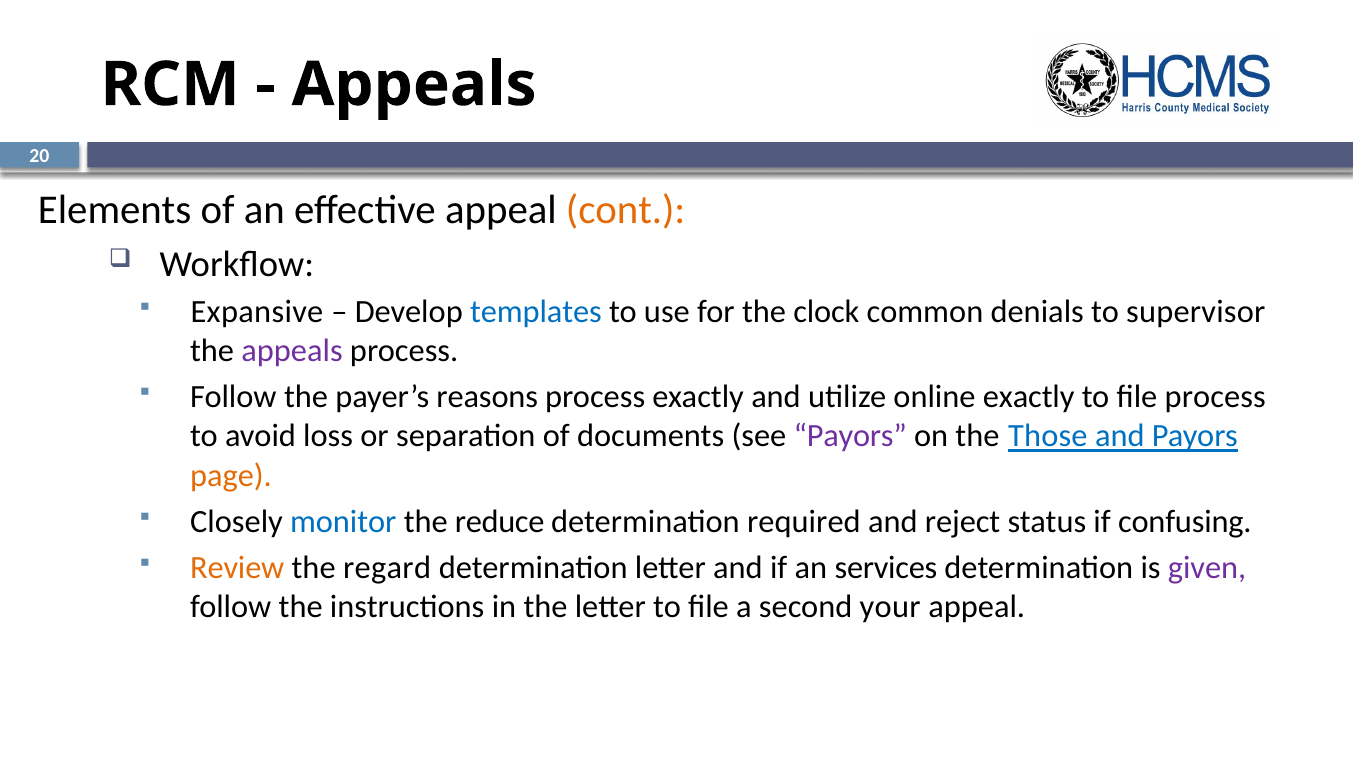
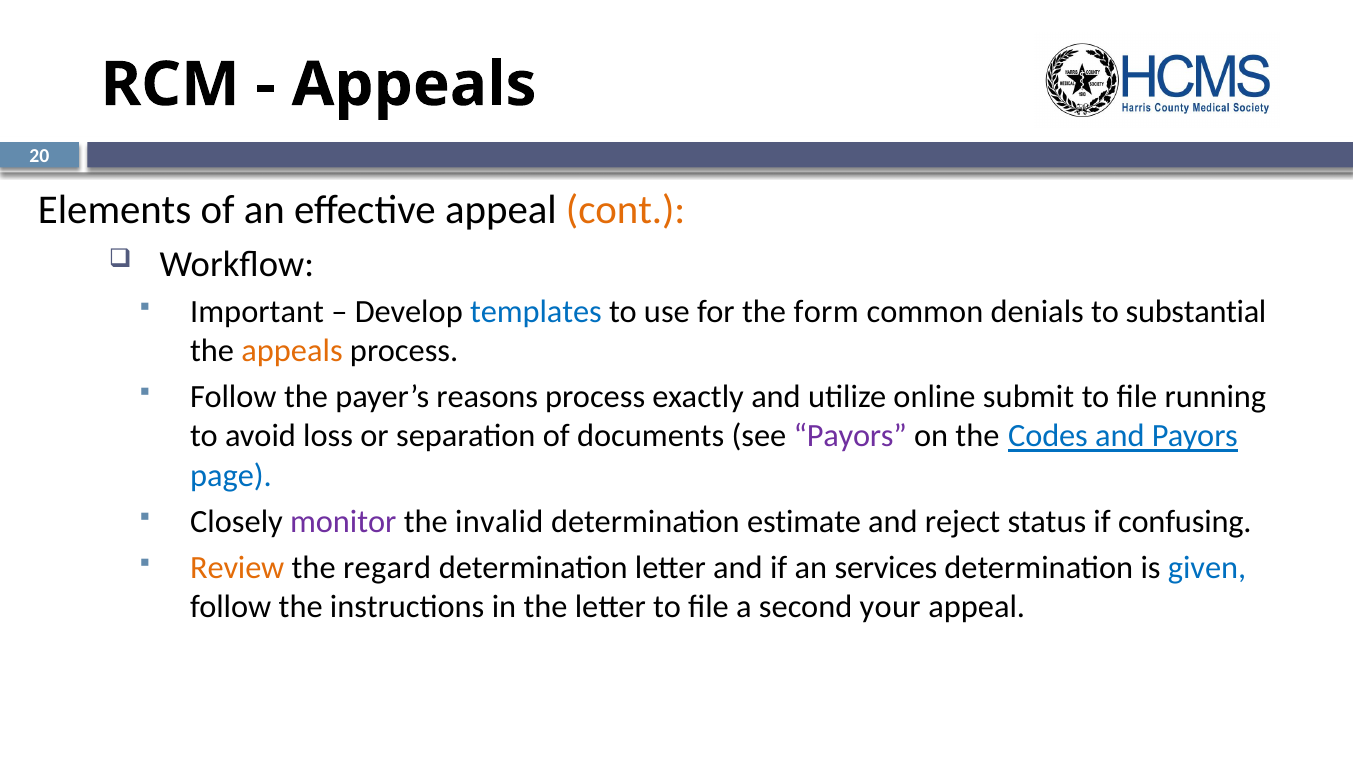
Expansive: Expansive -> Important
clock: clock -> form
supervisor: supervisor -> substantial
appeals at (292, 351) colour: purple -> orange
online exactly: exactly -> submit
file process: process -> running
Those: Those -> Codes
page colour: orange -> blue
monitor colour: blue -> purple
reduce: reduce -> invalid
required: required -> estimate
given colour: purple -> blue
